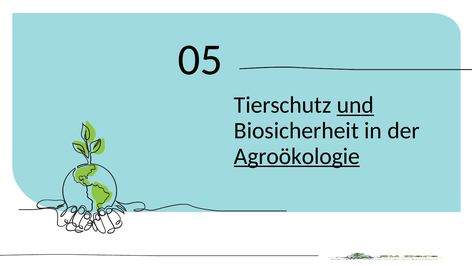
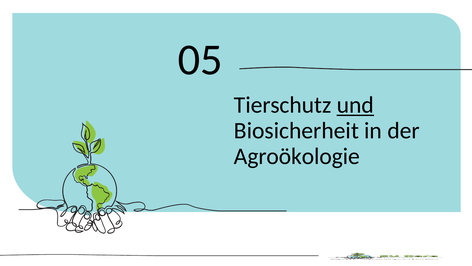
Agroökologie underline: present -> none
